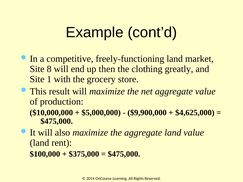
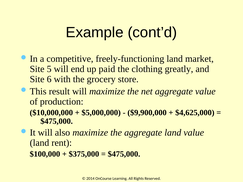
8: 8 -> 5
then: then -> paid
1: 1 -> 6
